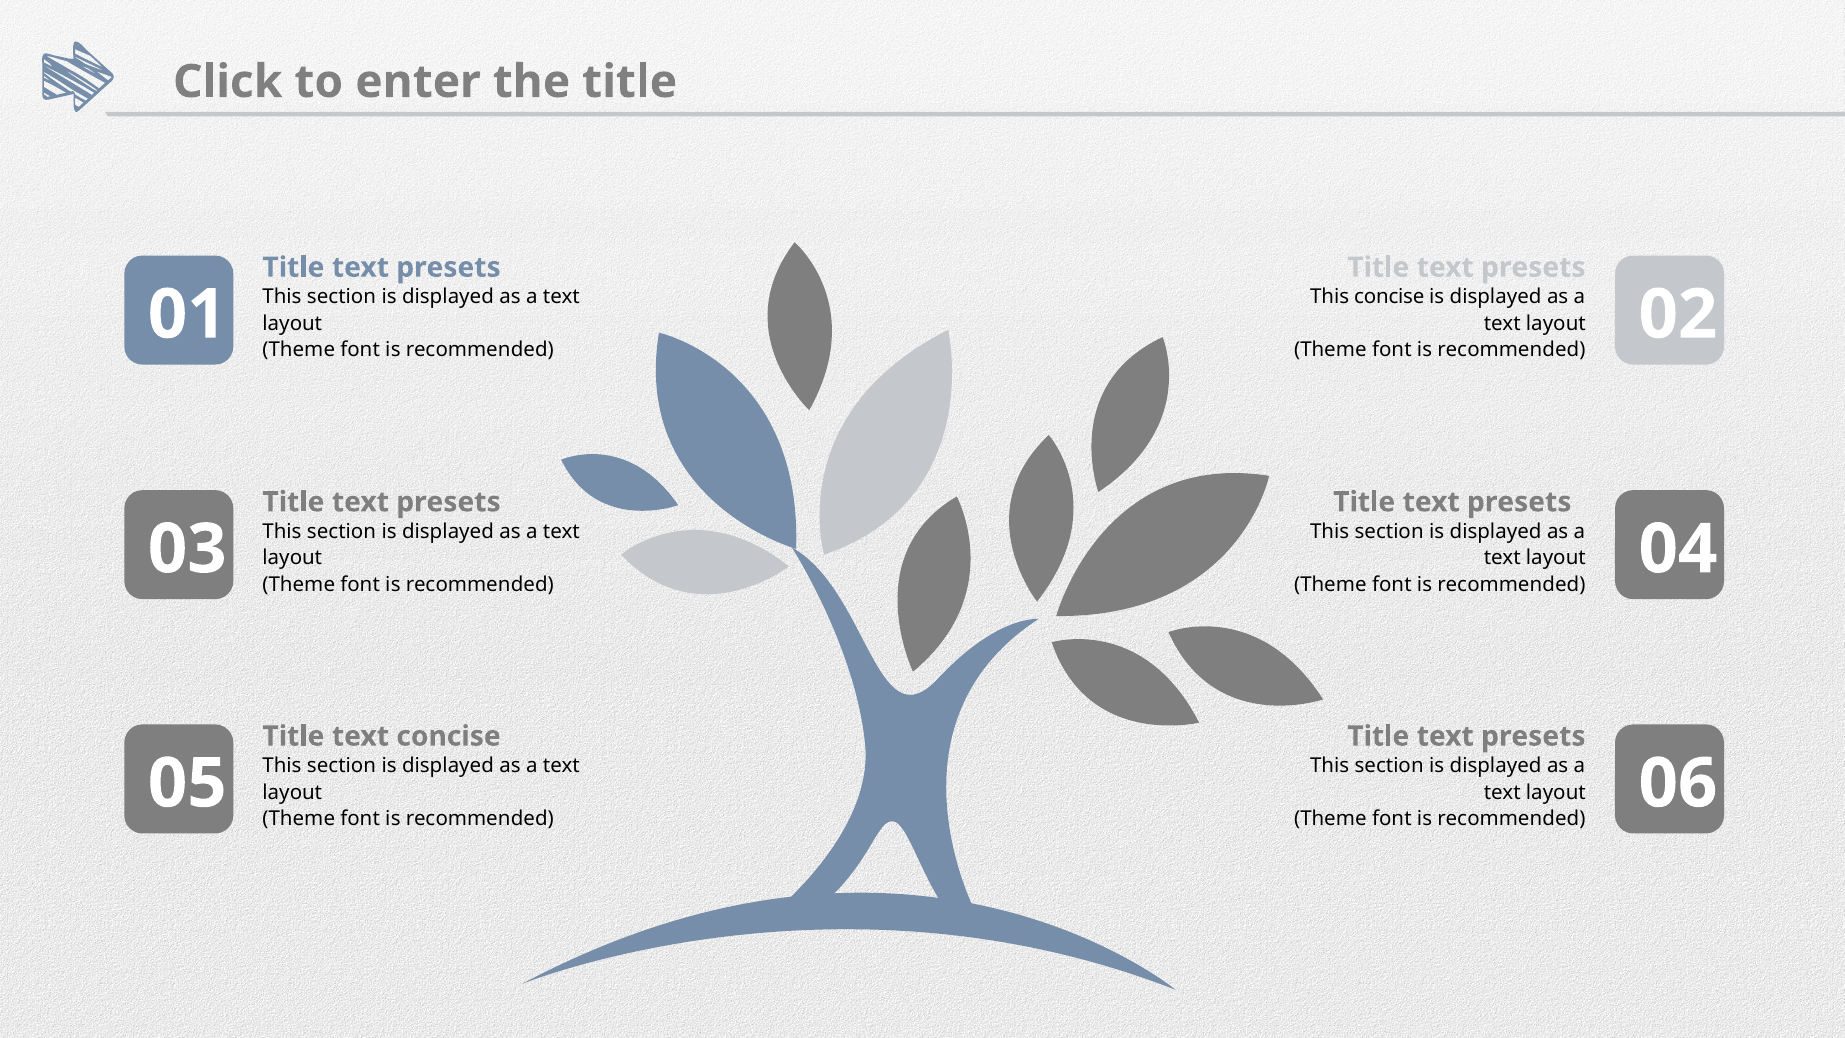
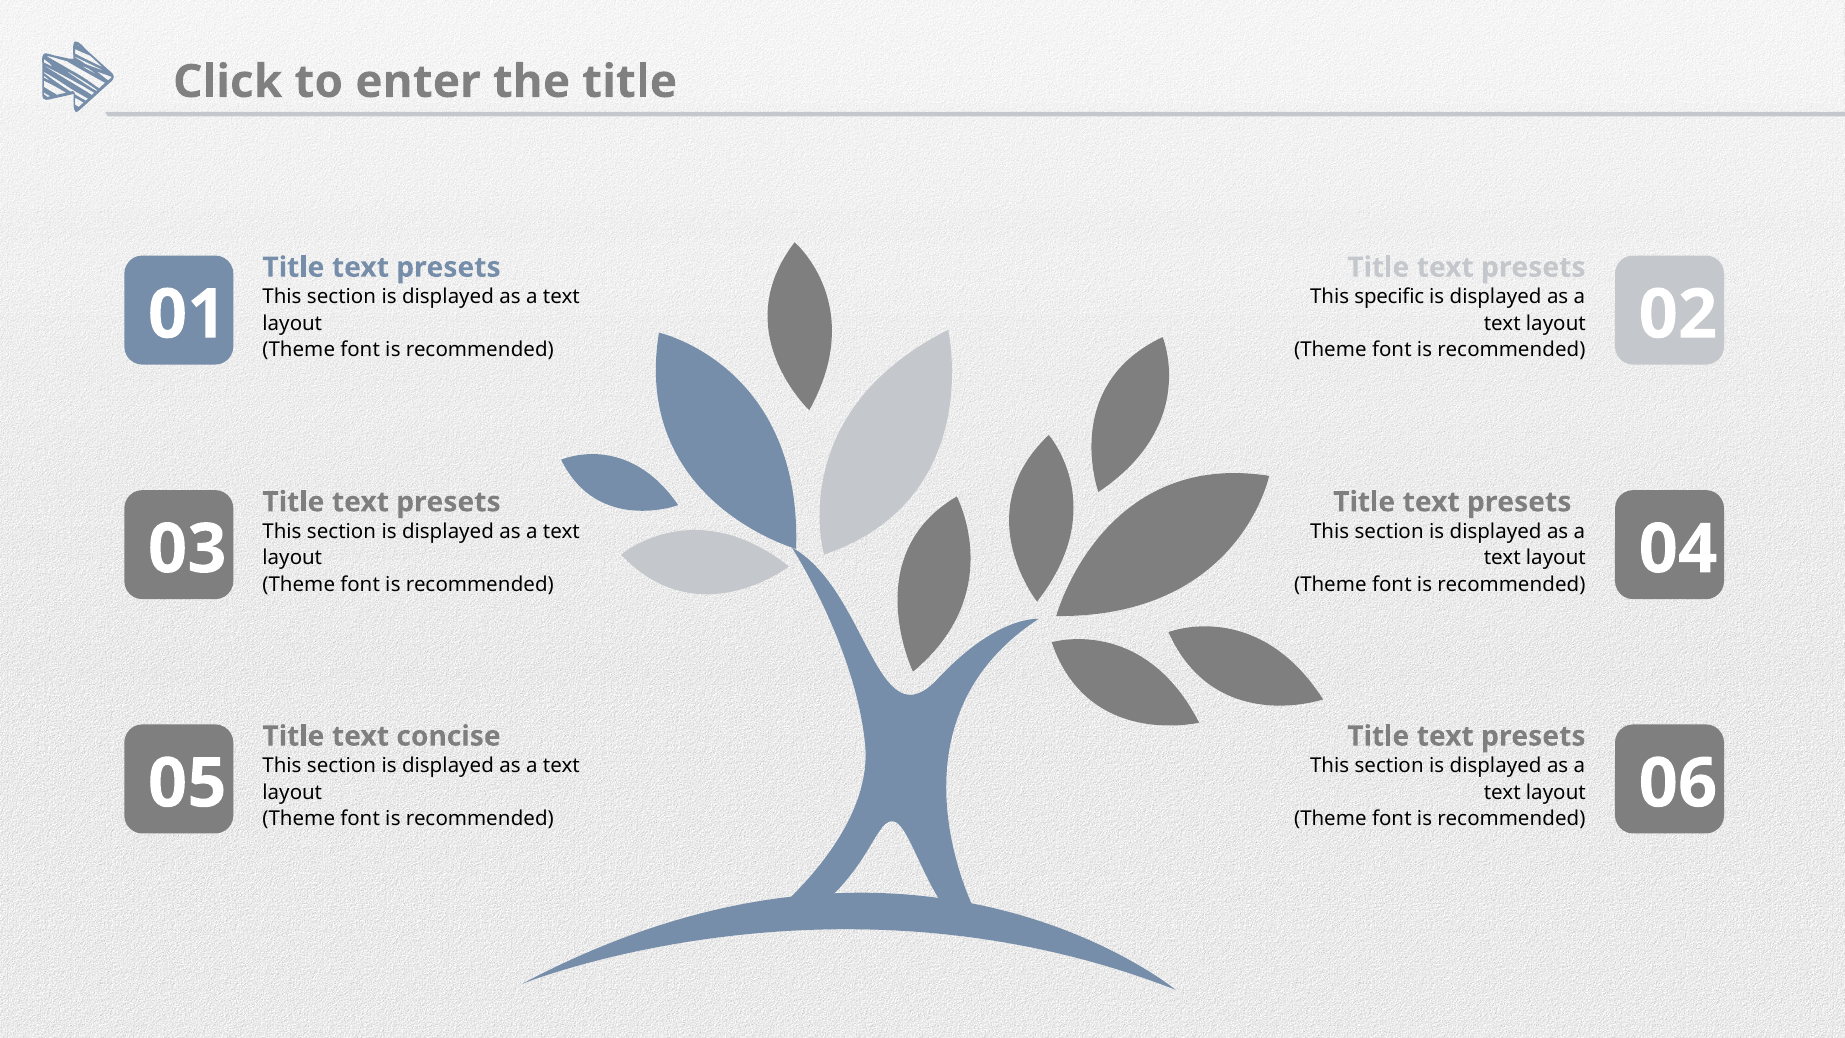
This concise: concise -> specific
